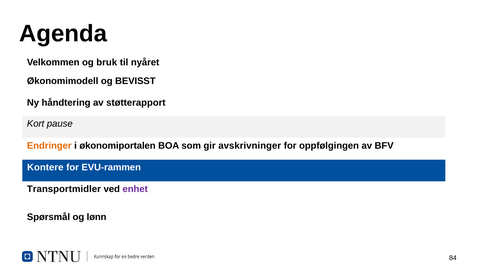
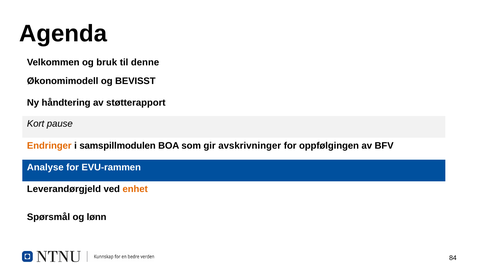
nyåret: nyåret -> denne
økonomiportalen: økonomiportalen -> samspillmodulen
Kontere: Kontere -> Analyse
Transportmidler: Transportmidler -> Leverandørgjeld
enhet colour: purple -> orange
